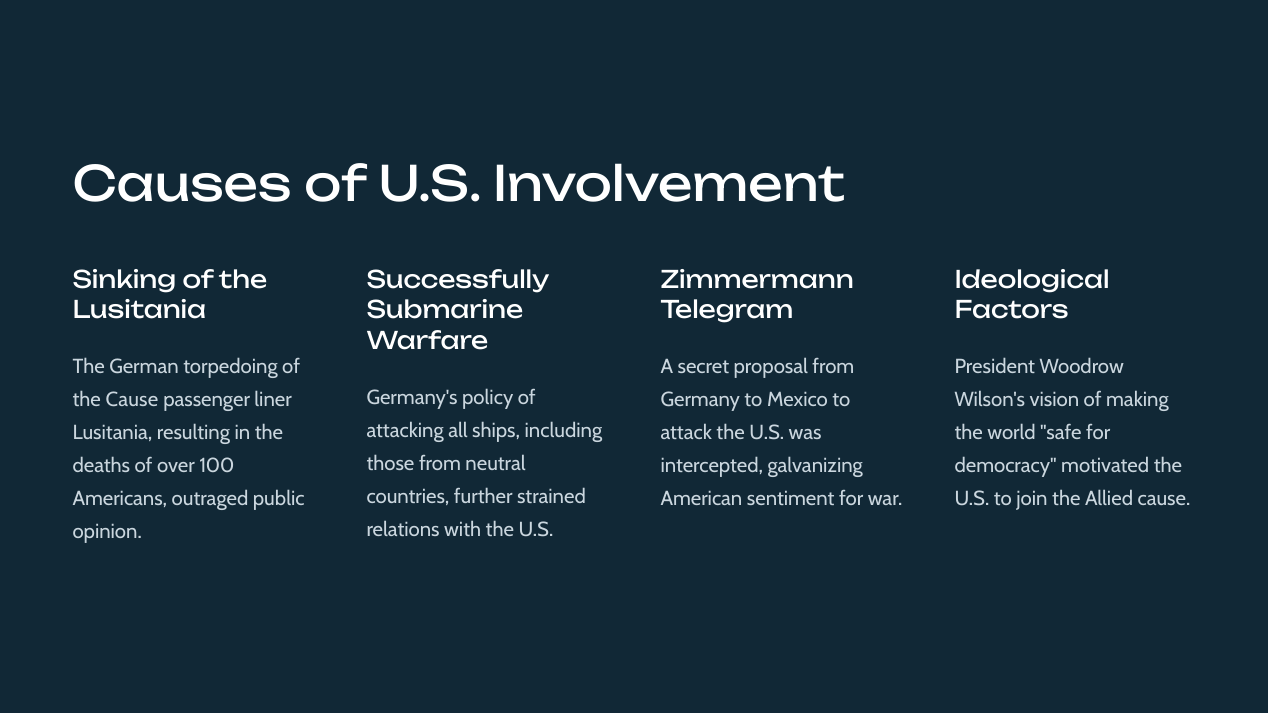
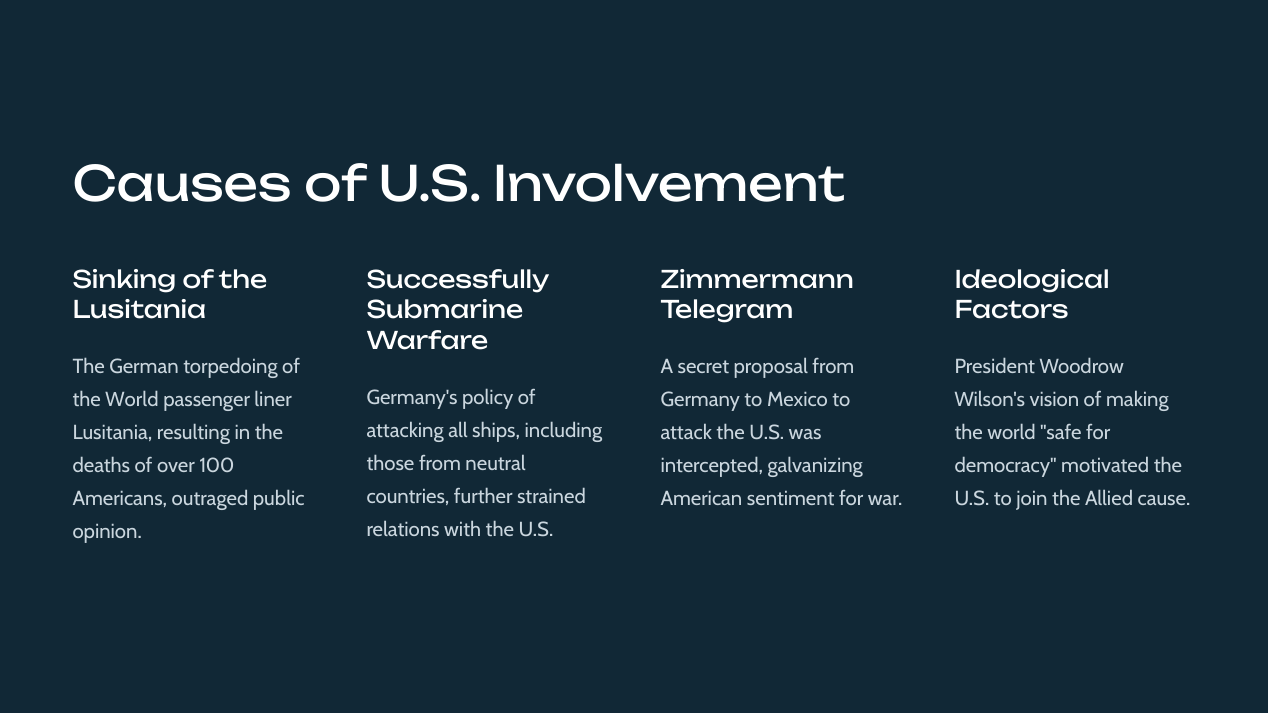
Cause at (132, 400): Cause -> World
